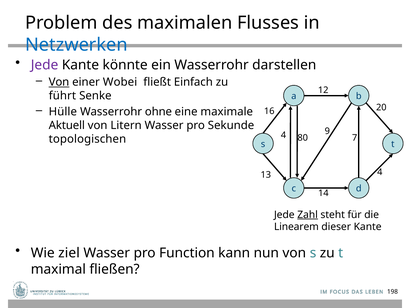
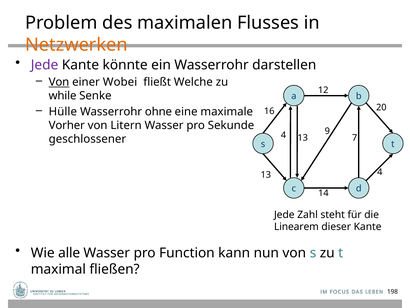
Netzwerken colour: blue -> orange
Einfach: Einfach -> Welche
führt: führt -> while
Aktuell: Aktuell -> Vorher
80 at (303, 138): 80 -> 13
topologischen: topologischen -> geschlossener
Zahl underline: present -> none
ziel: ziel -> alle
